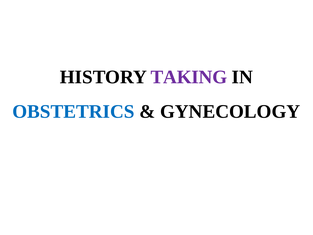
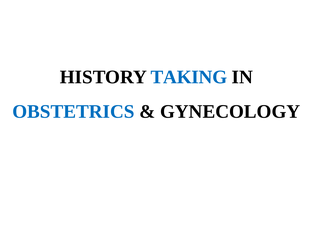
TAKING colour: purple -> blue
